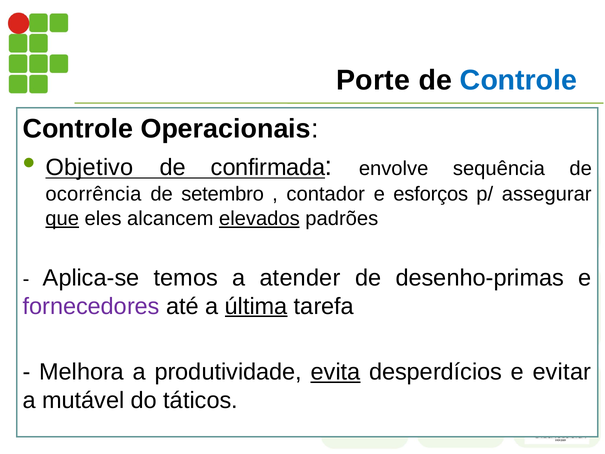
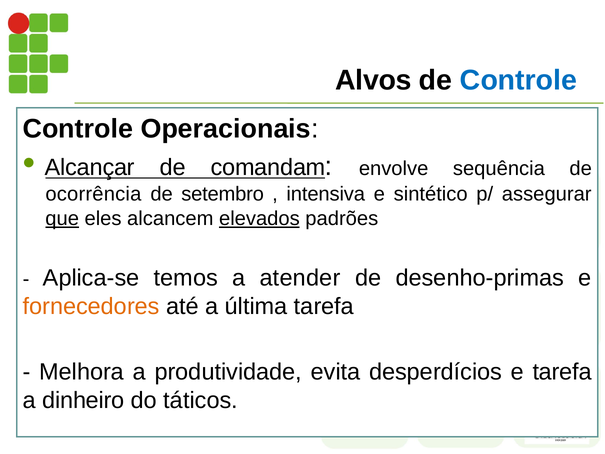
Porte: Porte -> Alvos
Objetivo: Objetivo -> Alcançar
confirmada: confirmada -> comandam
contador: contador -> intensiva
esforços: esforços -> sintético
fornecedores colour: purple -> orange
última underline: present -> none
evita underline: present -> none
e evitar: evitar -> tarefa
mutável: mutável -> dinheiro
